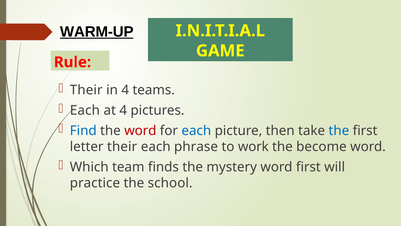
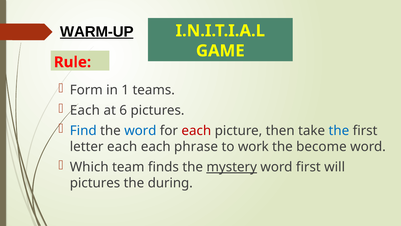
Their at (86, 90): Their -> Form
in 4: 4 -> 1
at 4: 4 -> 6
word at (140, 130) colour: red -> blue
each at (196, 130) colour: blue -> red
letter their: their -> each
mystery underline: none -> present
practice at (95, 183): practice -> pictures
school: school -> during
